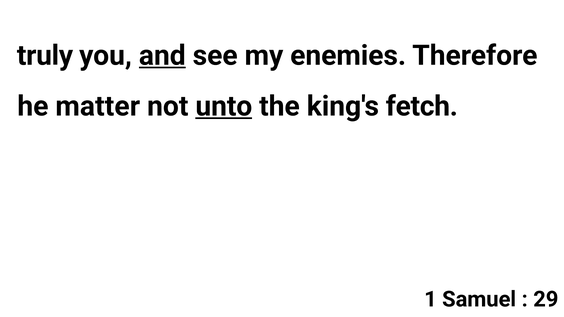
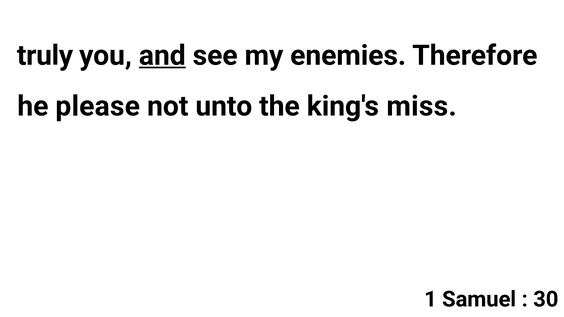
matter: matter -> please
unto underline: present -> none
fetch: fetch -> miss
29: 29 -> 30
